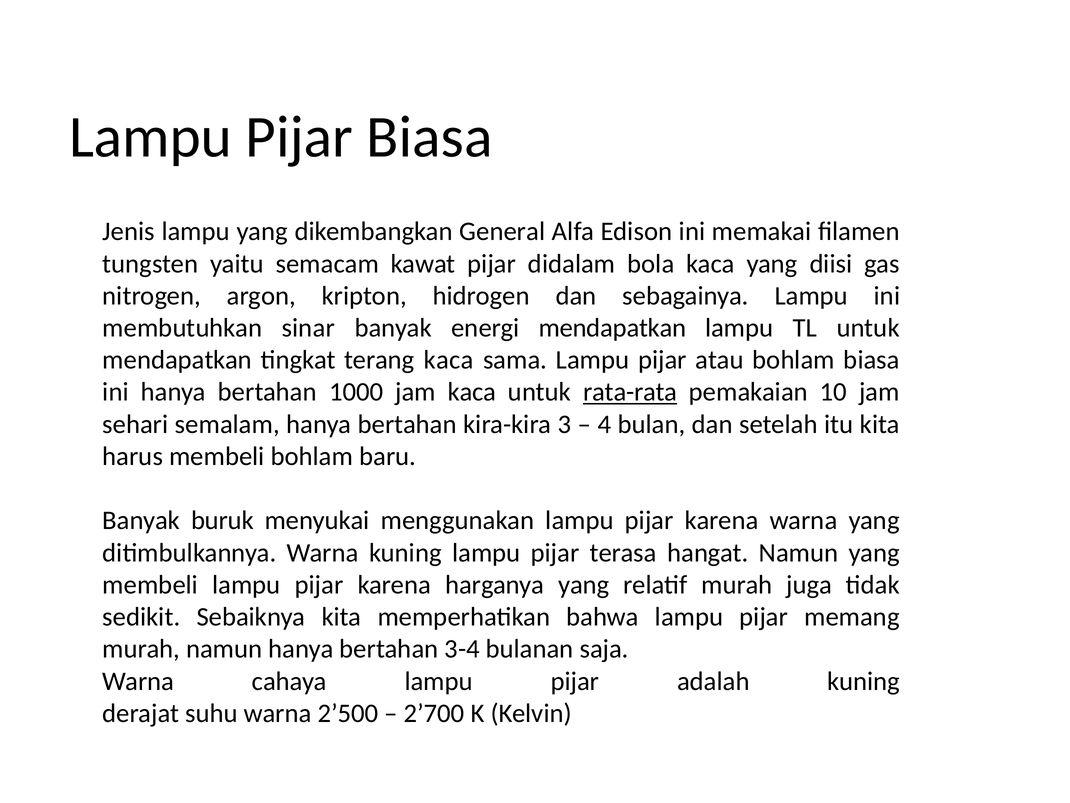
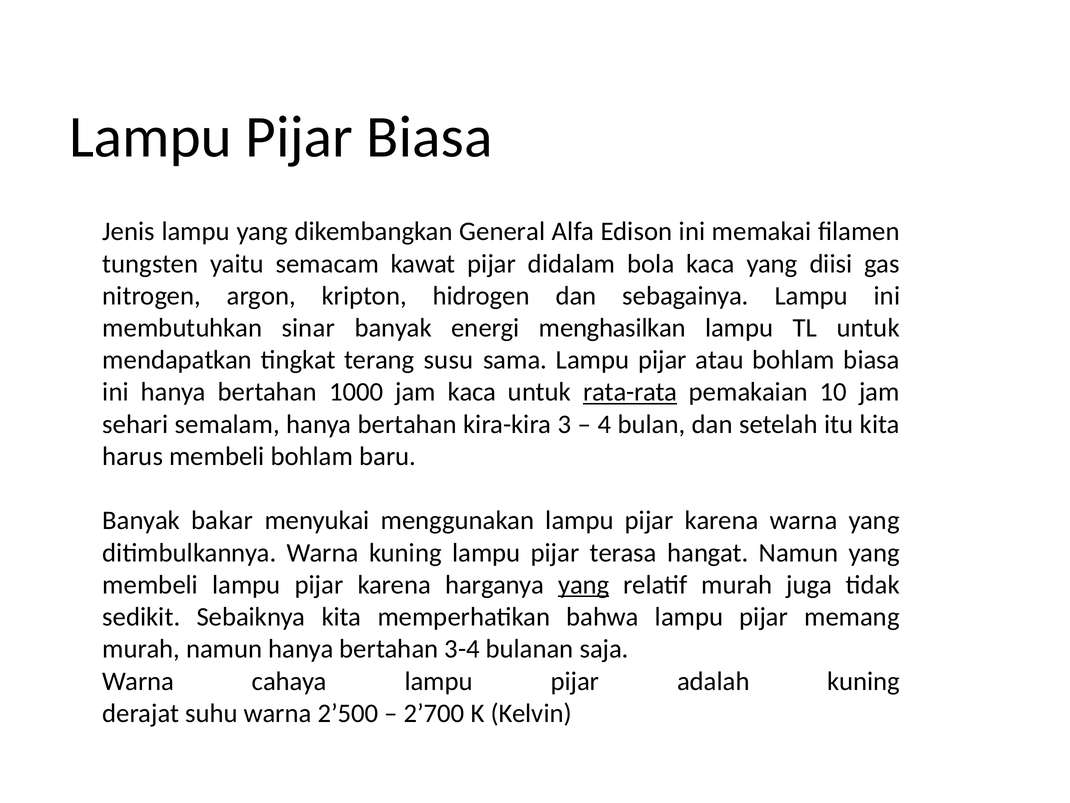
energi mendapatkan: mendapatkan -> menghasilkan
terang kaca: kaca -> susu
buruk: buruk -> bakar
yang at (584, 585) underline: none -> present
